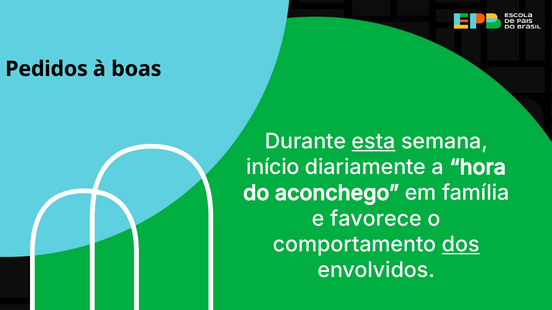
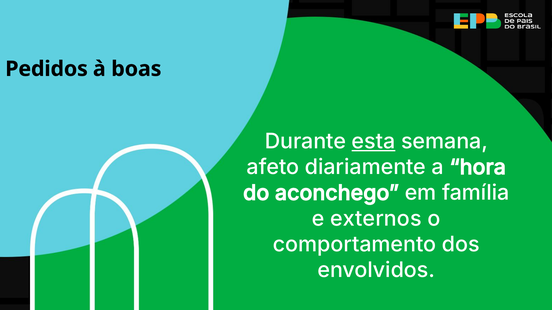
início: início -> afeto
favorece: favorece -> externos
dos underline: present -> none
